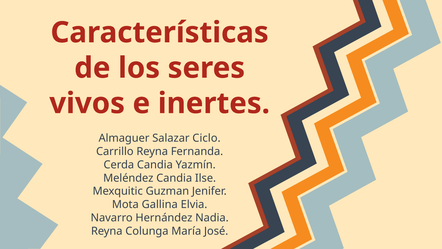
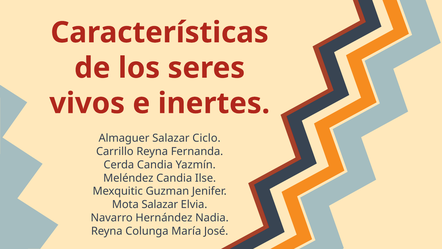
Mota Gallina: Gallina -> Salazar
